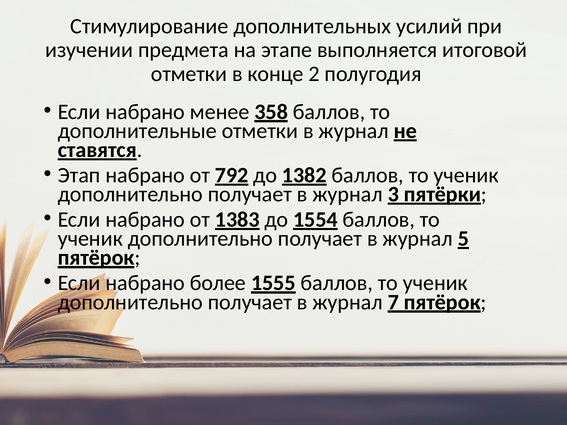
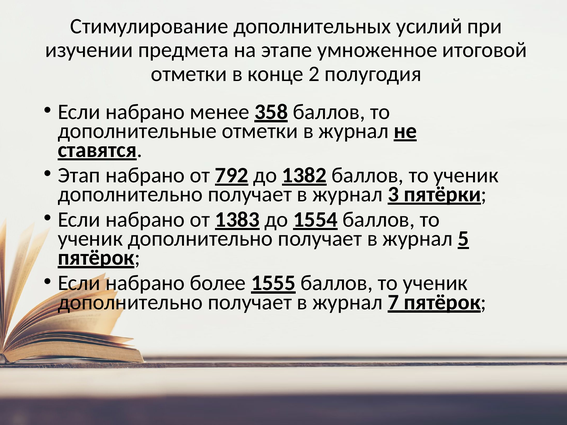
выполняется: выполняется -> умноженное
